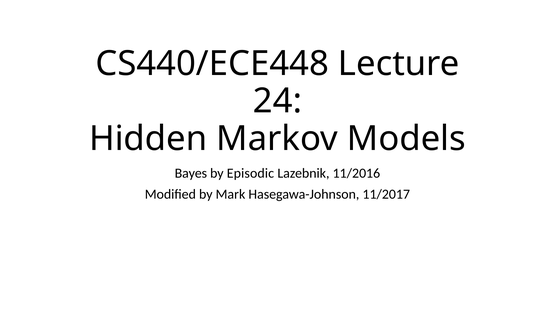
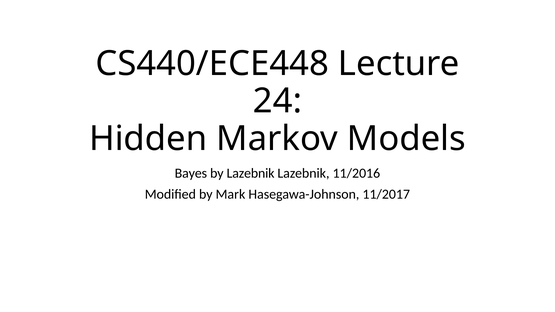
by Episodic: Episodic -> Lazebnik
